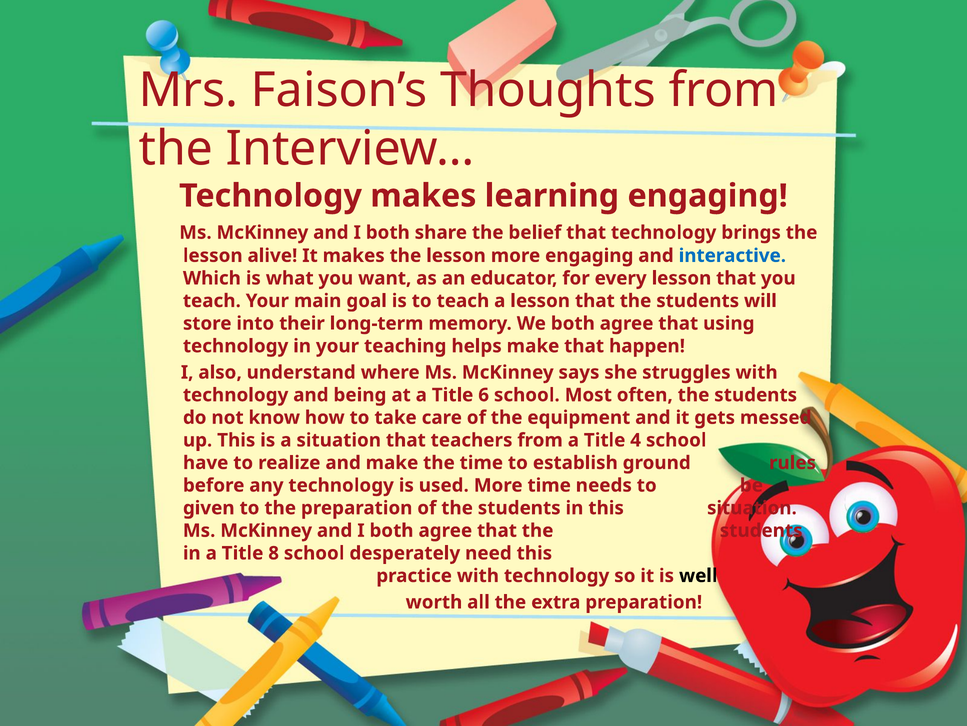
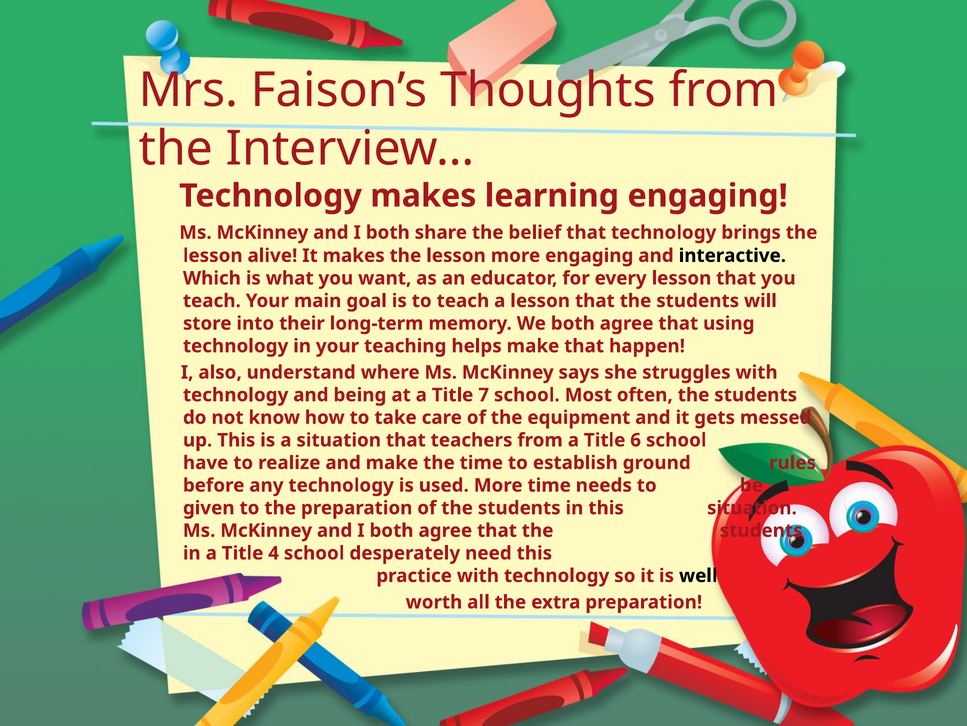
interactive colour: blue -> black
6: 6 -> 7
4: 4 -> 6
8: 8 -> 4
